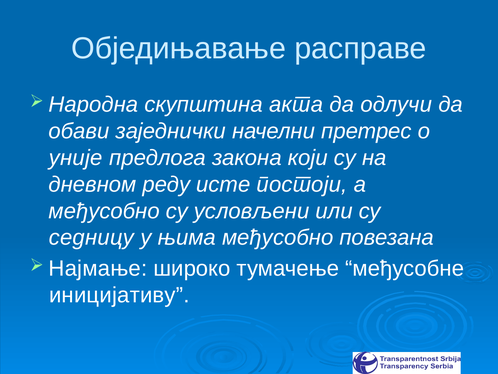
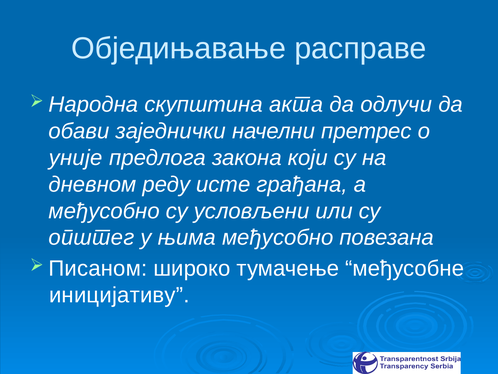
постоји: постоји -> грађана
седницу: седницу -> општег
Најмање: Најмање -> Писаном
